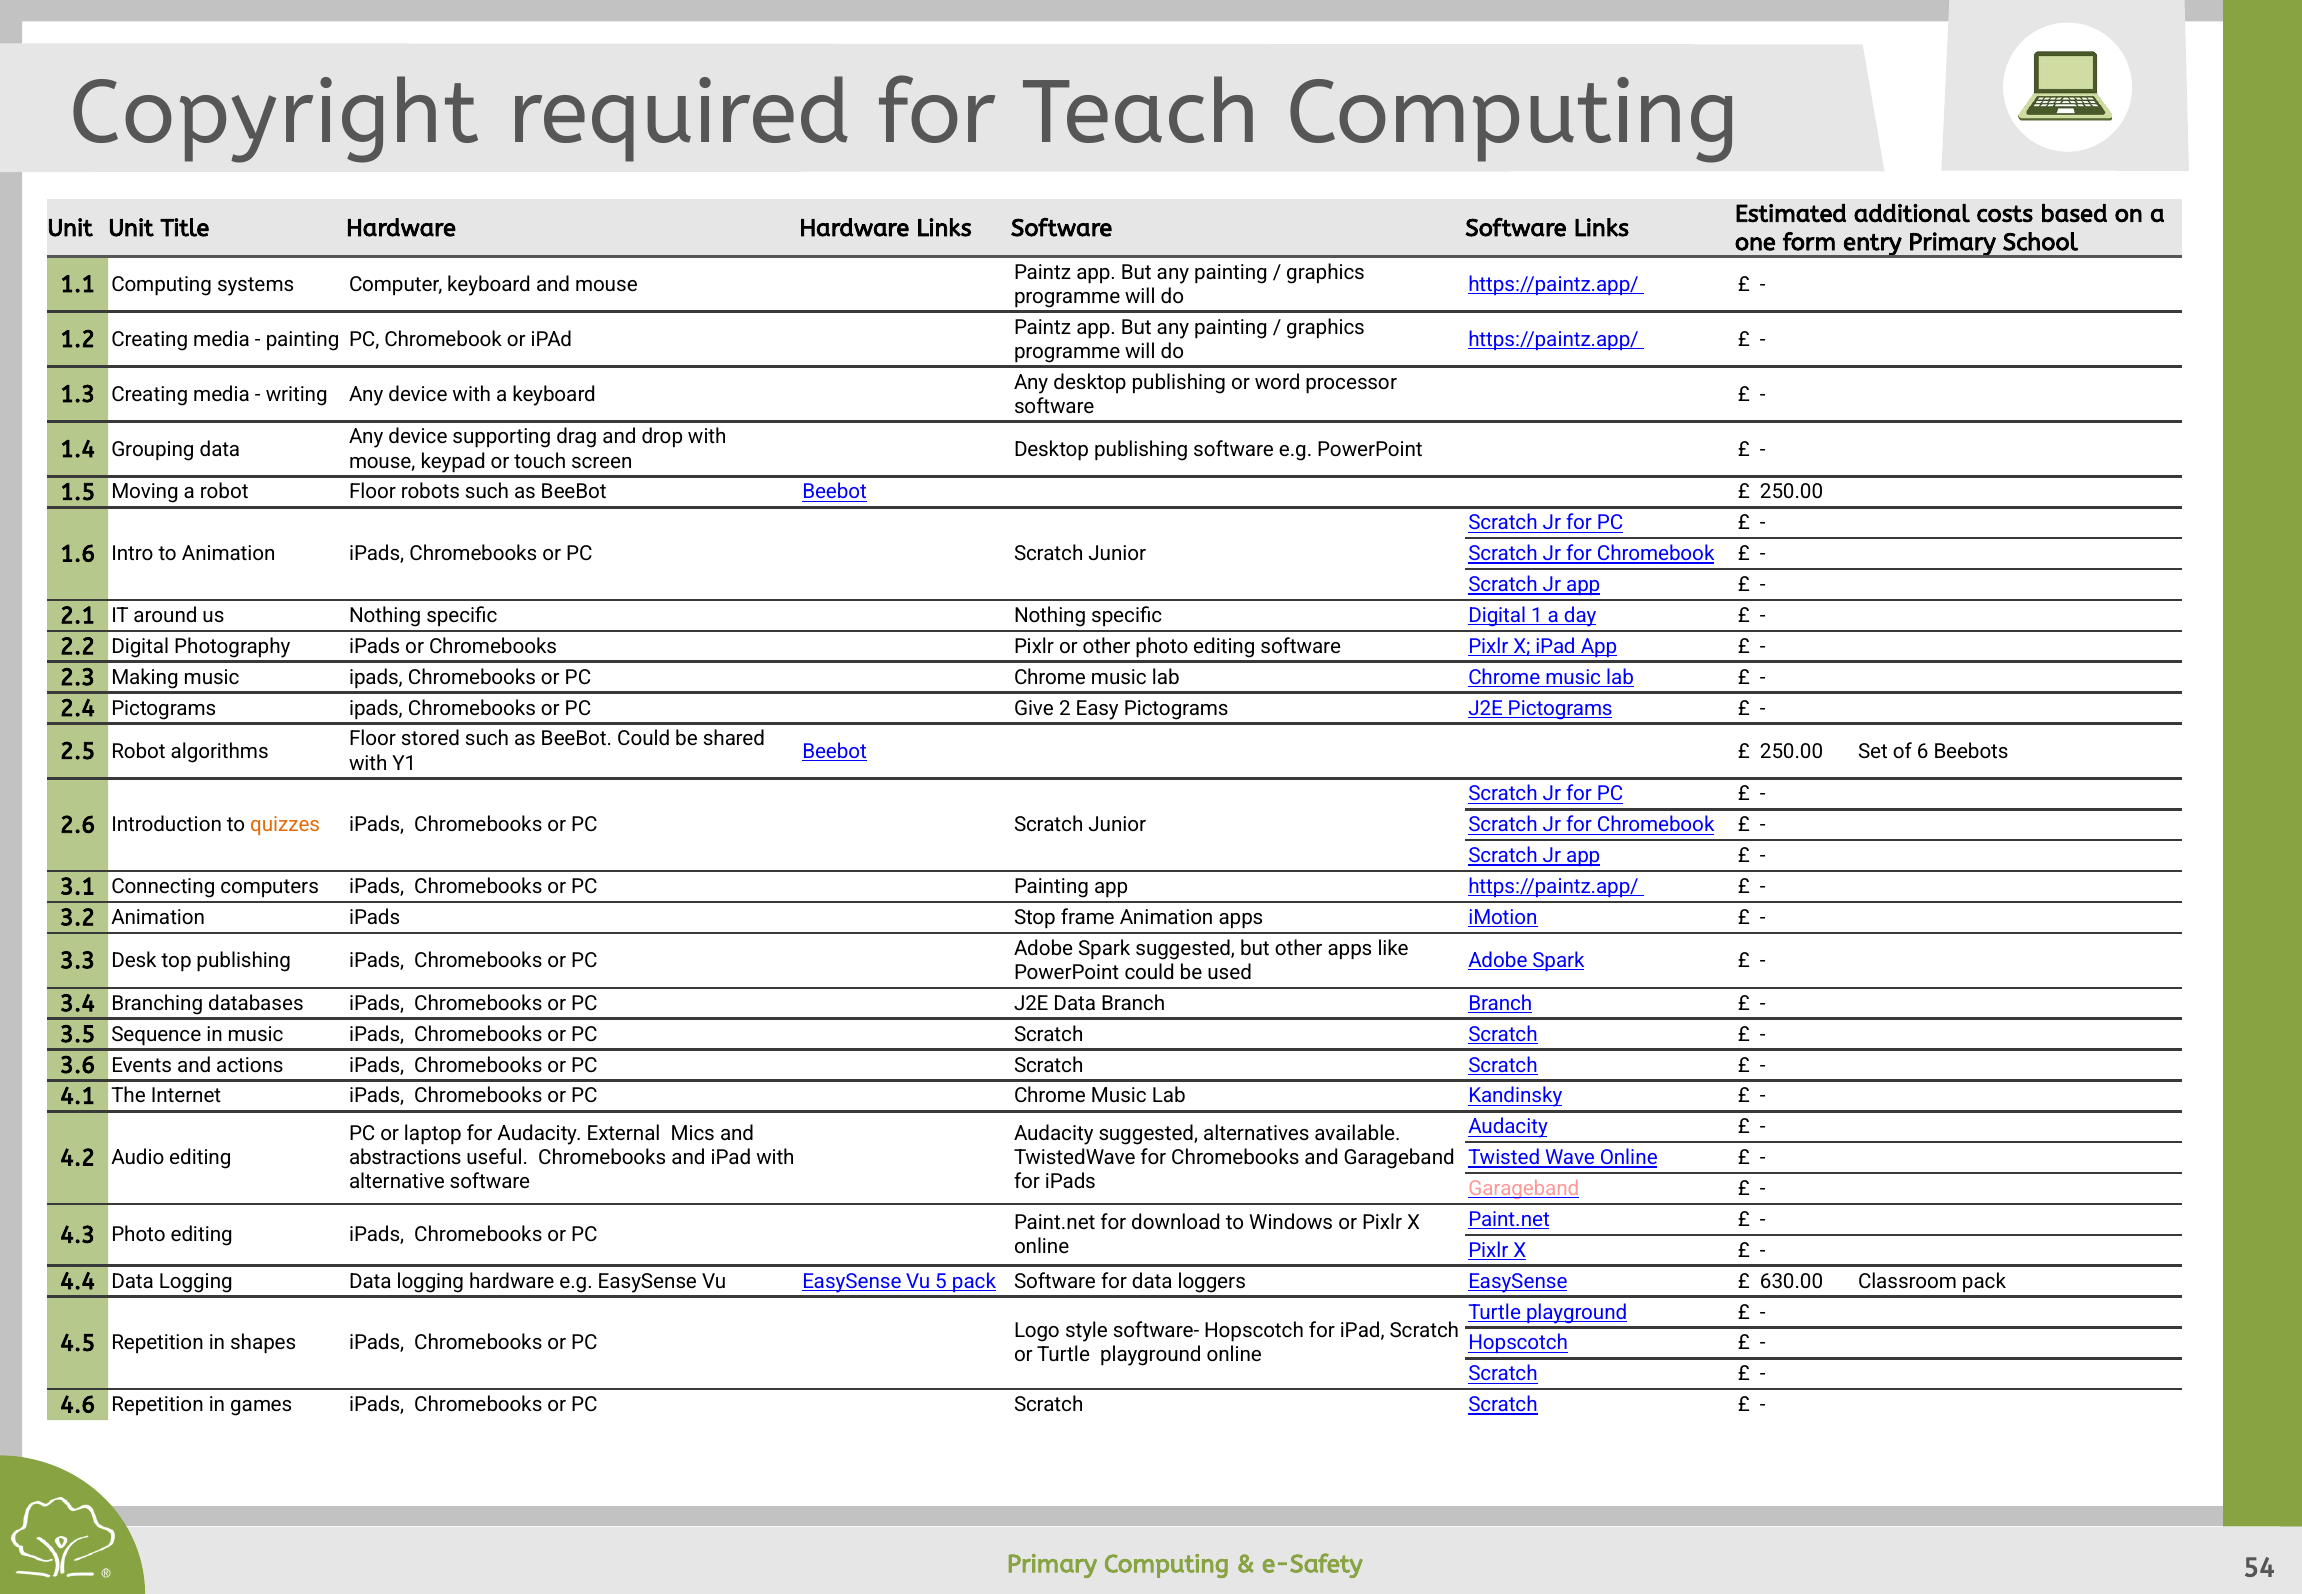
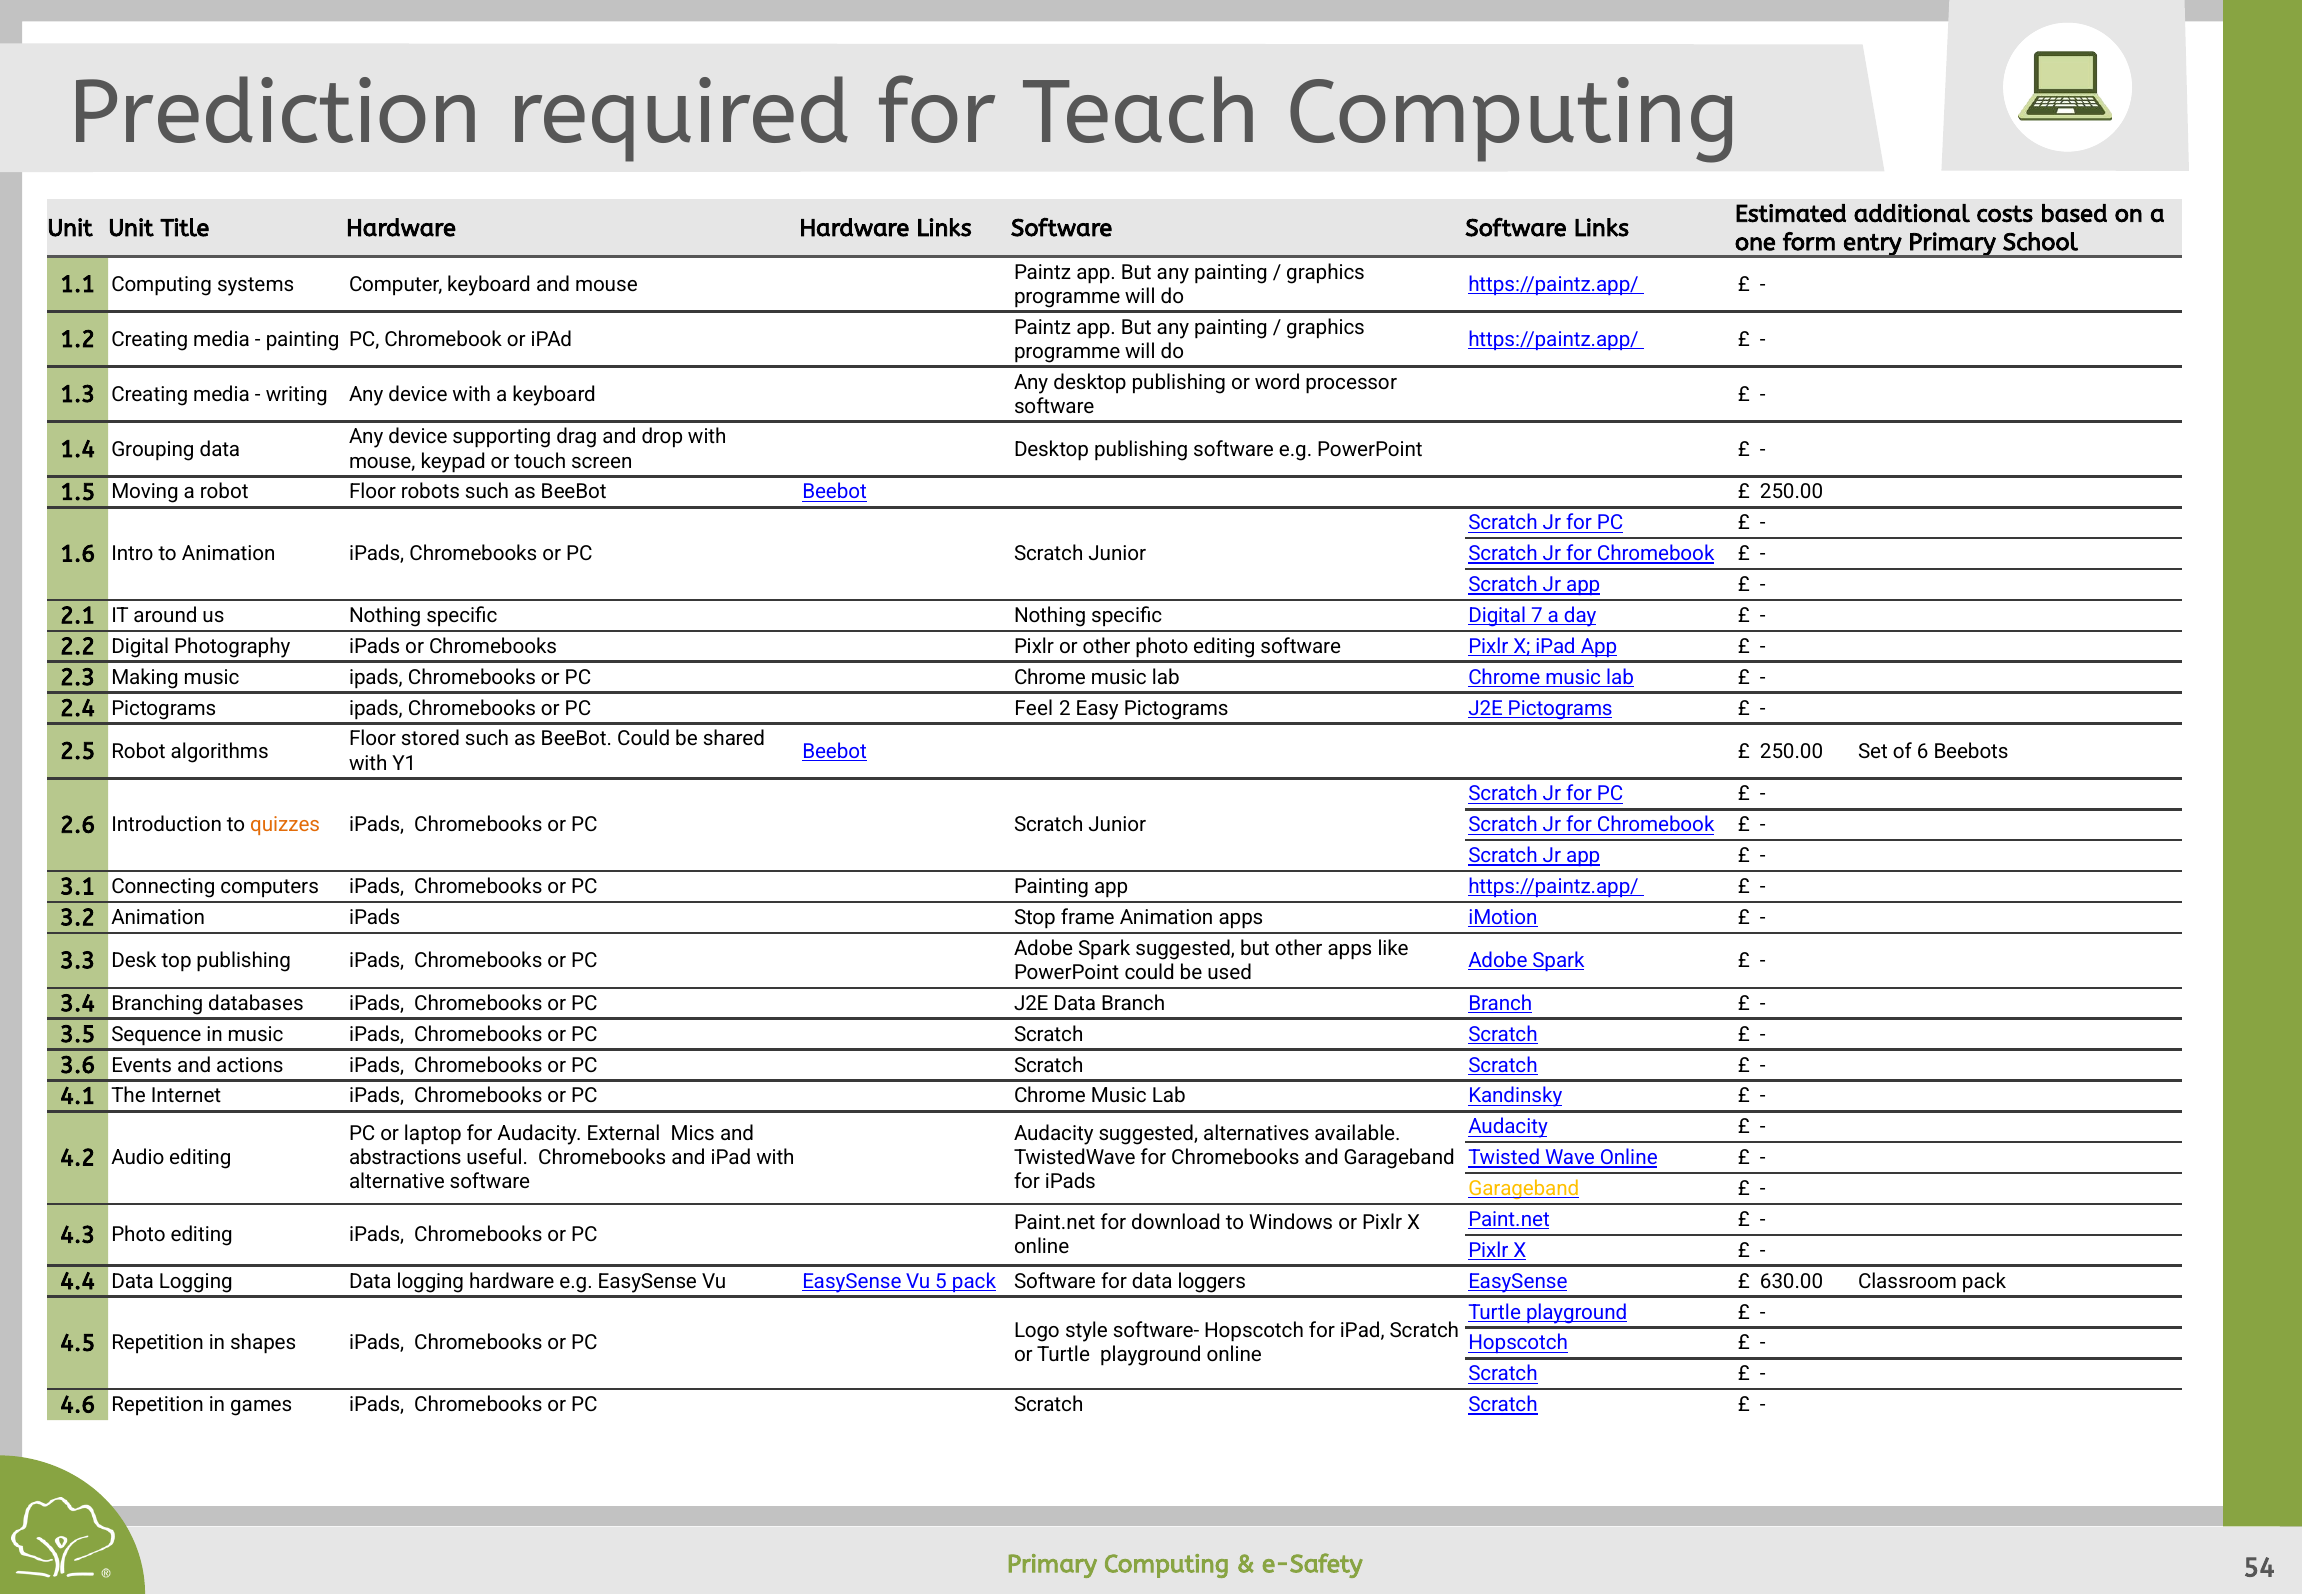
Copyright: Copyright -> Prediction
1: 1 -> 7
Give: Give -> Feel
Garageband at (1524, 1188) colour: pink -> yellow
